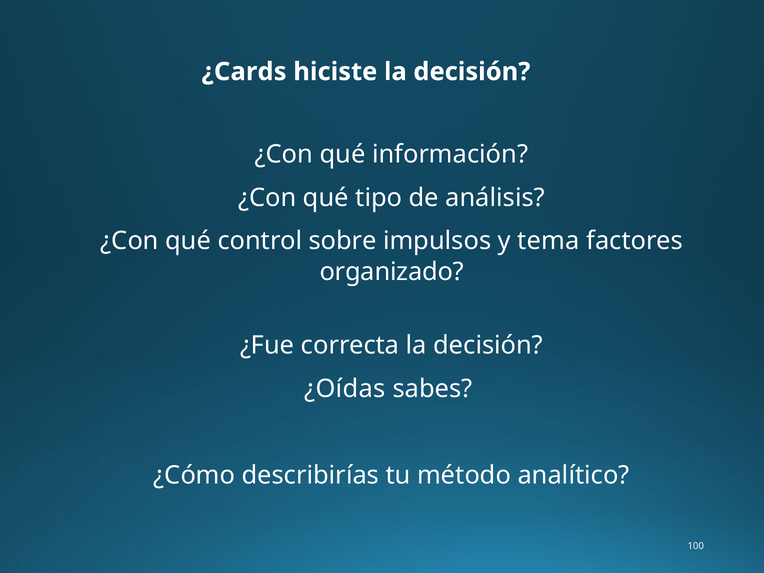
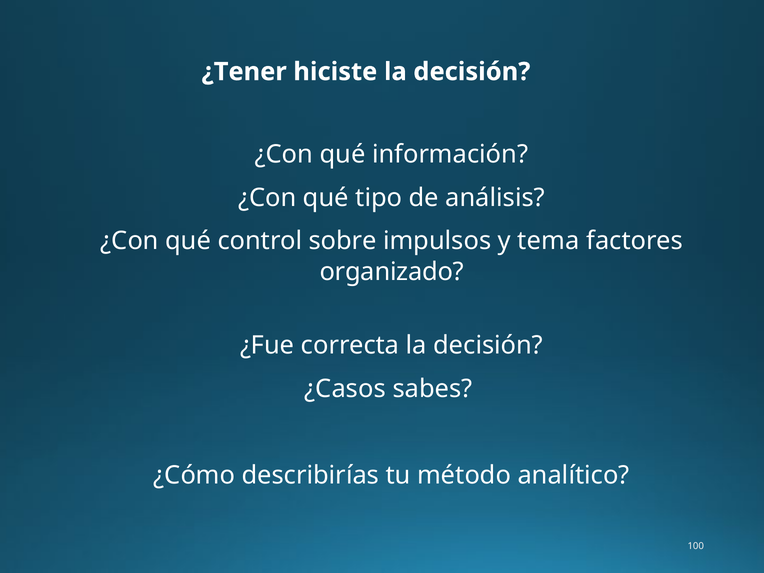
¿Cards: ¿Cards -> ¿Tener
¿Oídas: ¿Oídas -> ¿Casos
